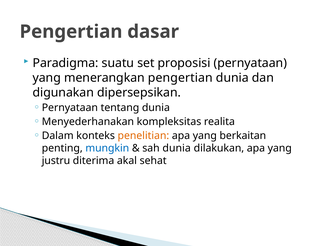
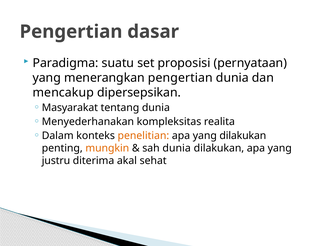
digunakan: digunakan -> mencakup
Pernyataan at (70, 107): Pernyataan -> Masyarakat
yang berkaitan: berkaitan -> dilakukan
mungkin colour: blue -> orange
